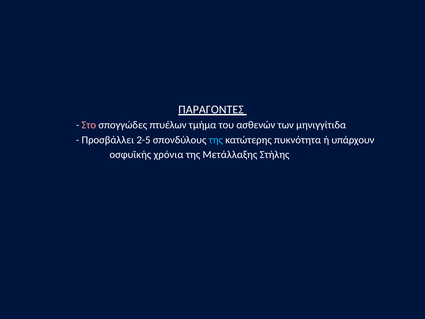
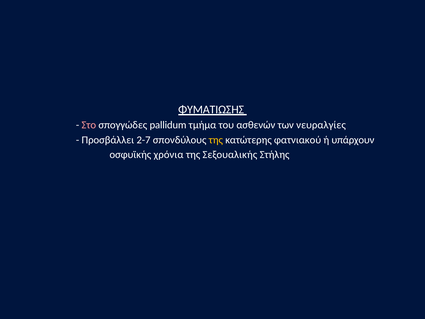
ΠΑΡΑΓΟΝΤΕΣ: ΠΑΡΑΓΟΝΤΕΣ -> ΦΥΜΑΤΙΩΣΗΣ
πτυέλων: πτυέλων -> pallidum
μηνιγγίτιδα: μηνιγγίτιδα -> νευραλγίες
2-5: 2-5 -> 2-7
της at (216, 140) colour: light blue -> yellow
πυκνότητα: πυκνότητα -> φατνιακού
Μετάλλαξης: Μετάλλαξης -> Σεξουαλικής
